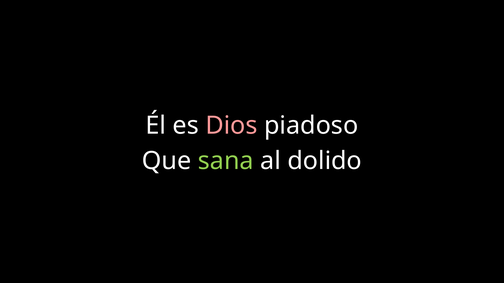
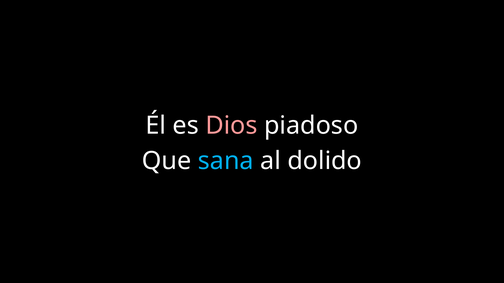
sana colour: light green -> light blue
